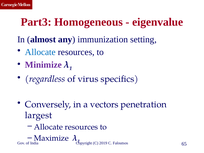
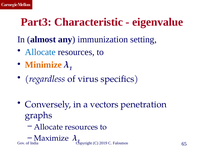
Homogeneous: Homogeneous -> Characteristic
Minimize colour: purple -> orange
largest: largest -> graphs
